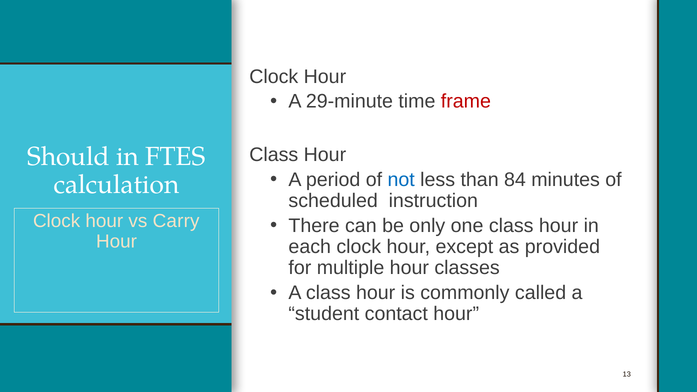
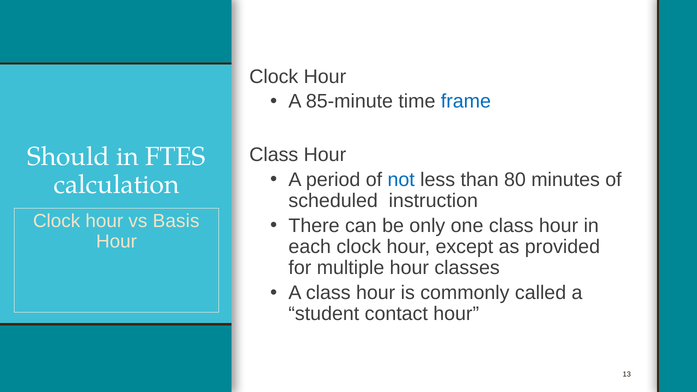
29-minute: 29-minute -> 85-minute
frame colour: red -> blue
84: 84 -> 80
Carry: Carry -> Basis
